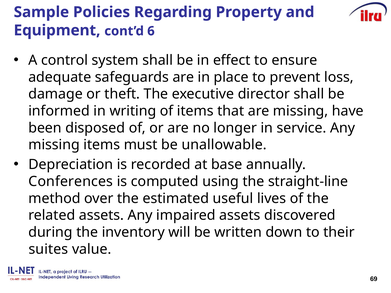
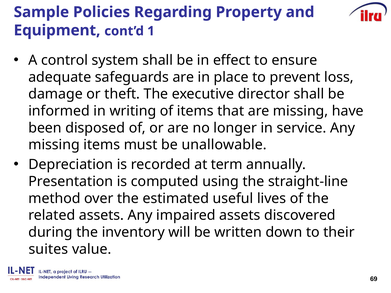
6: 6 -> 1
base: base -> term
Conferences: Conferences -> Presentation
